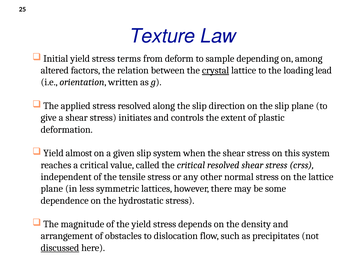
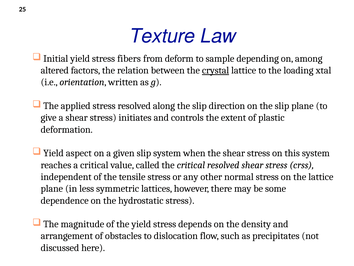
terms: terms -> fibers
lead: lead -> xtal
almost: almost -> aspect
discussed underline: present -> none
